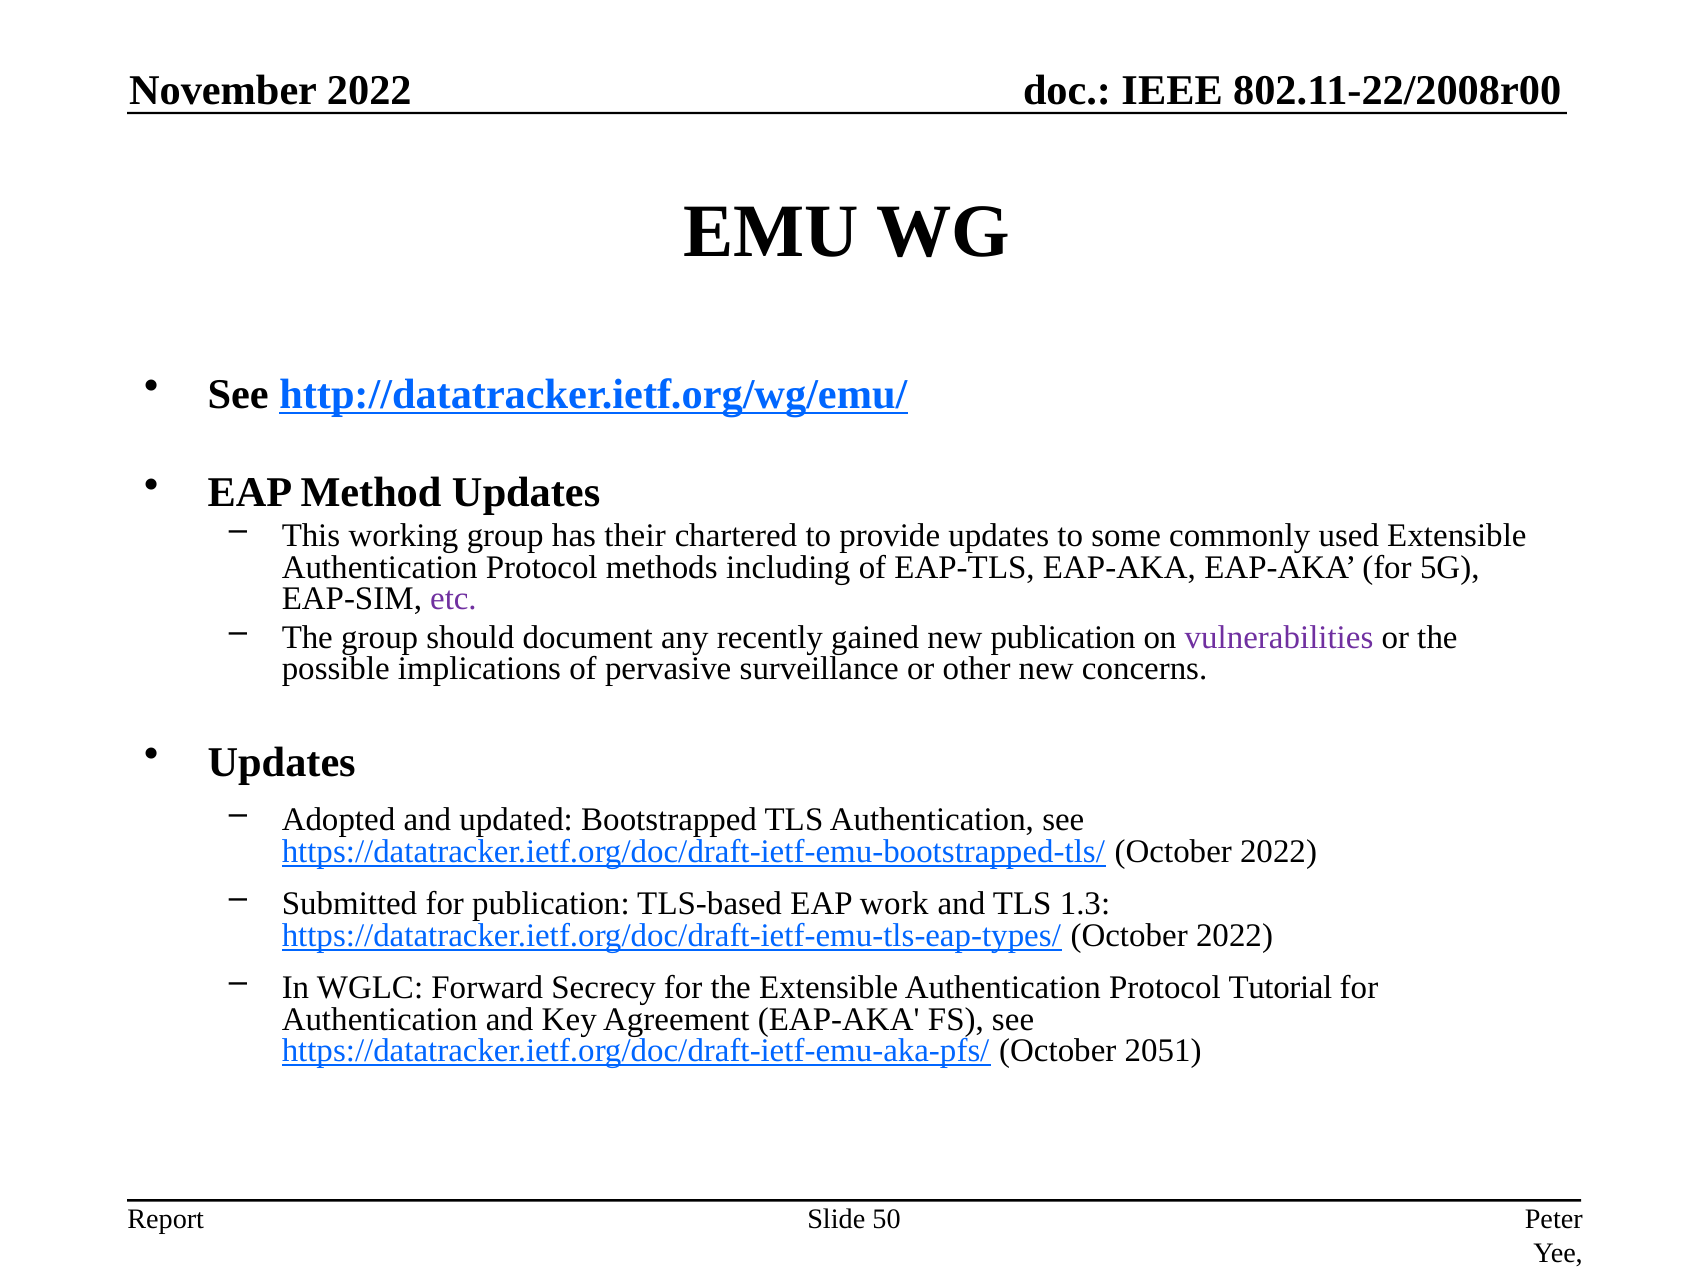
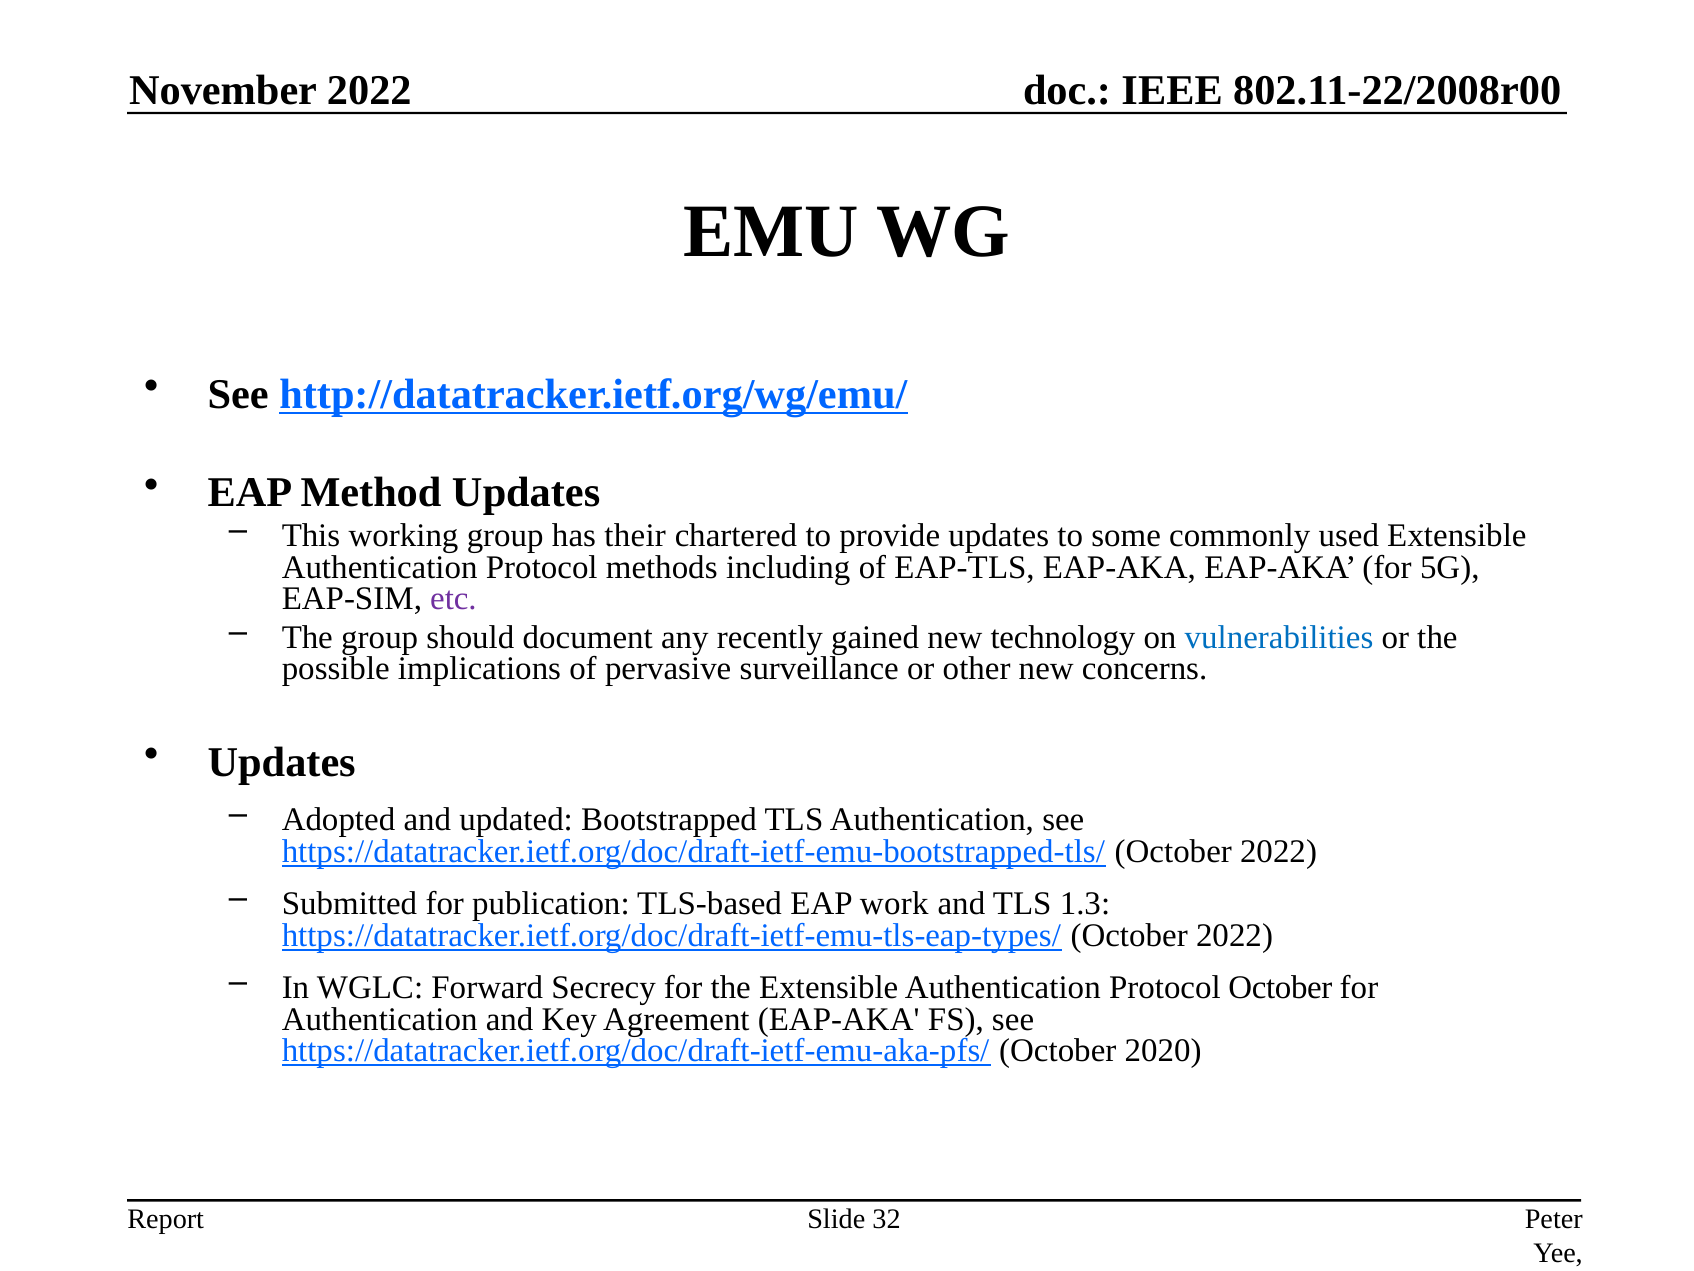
new publication: publication -> technology
vulnerabilities colour: purple -> blue
Protocol Tutorial: Tutorial -> October
2051: 2051 -> 2020
50: 50 -> 32
